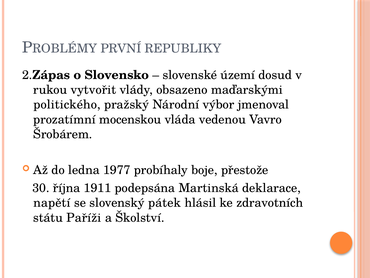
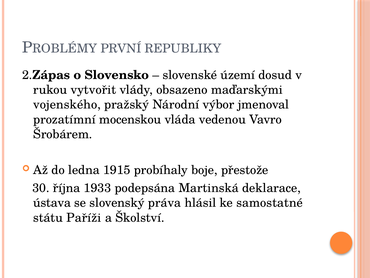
politického: politického -> vojenského
1977: 1977 -> 1915
1911: 1911 -> 1933
napětí: napětí -> ústava
pátek: pátek -> práva
zdravotních: zdravotních -> samostatné
